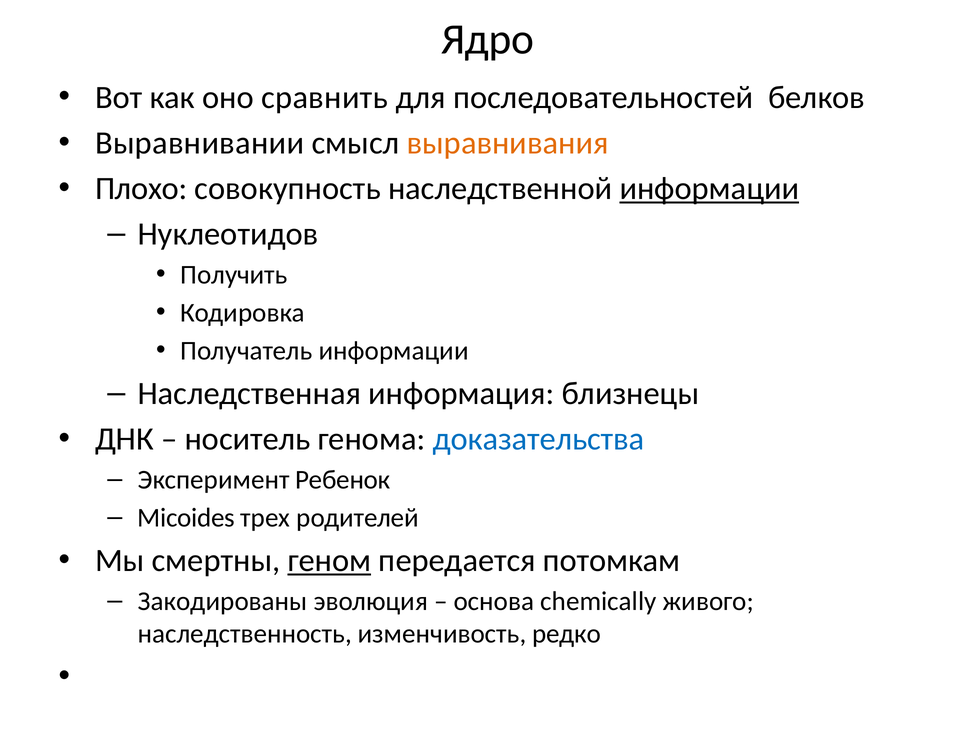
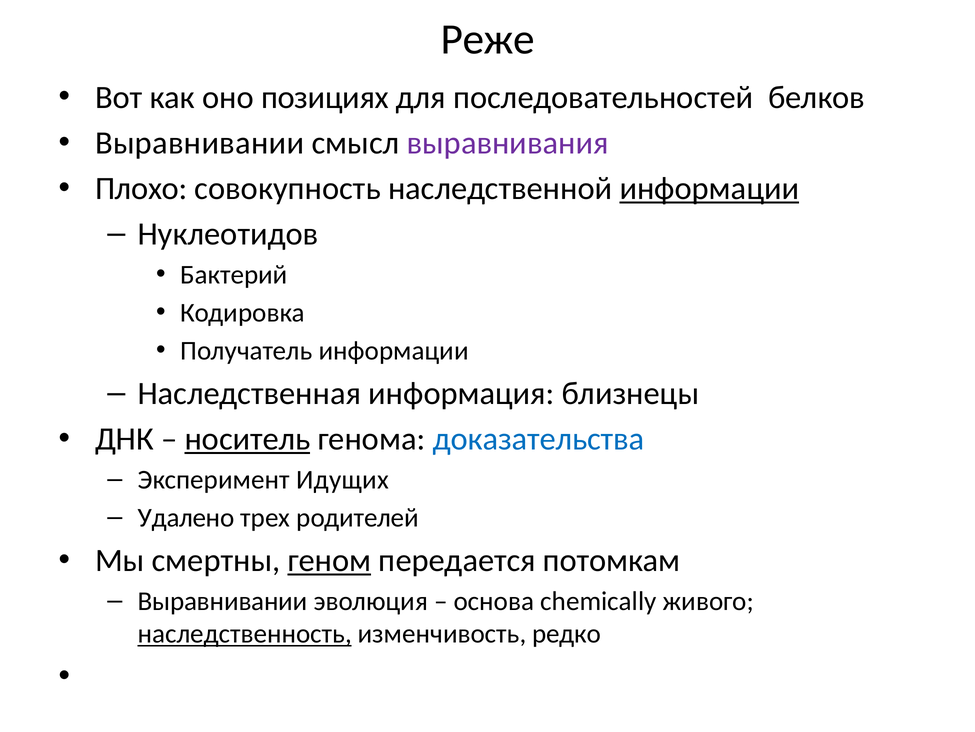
Ядро: Ядро -> Реже
сравнить: сравнить -> позициях
выравнивания colour: orange -> purple
Получить: Получить -> Бактерий
носитель underline: none -> present
Ребенок: Ребенок -> Идущих
Micoides: Micoides -> Удалено
Закодированы at (223, 601): Закодированы -> Выравнивании
наследственность underline: none -> present
